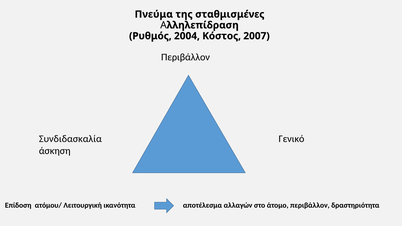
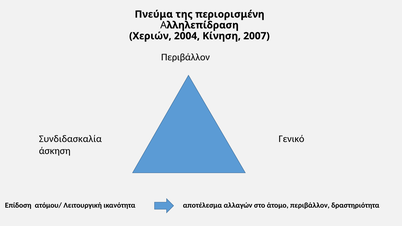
σταθμισμένες: σταθμισμένες -> περιορισμένη
Ρυθμός: Ρυθμός -> Χεριών
Κόστος: Κόστος -> Κίνηση
